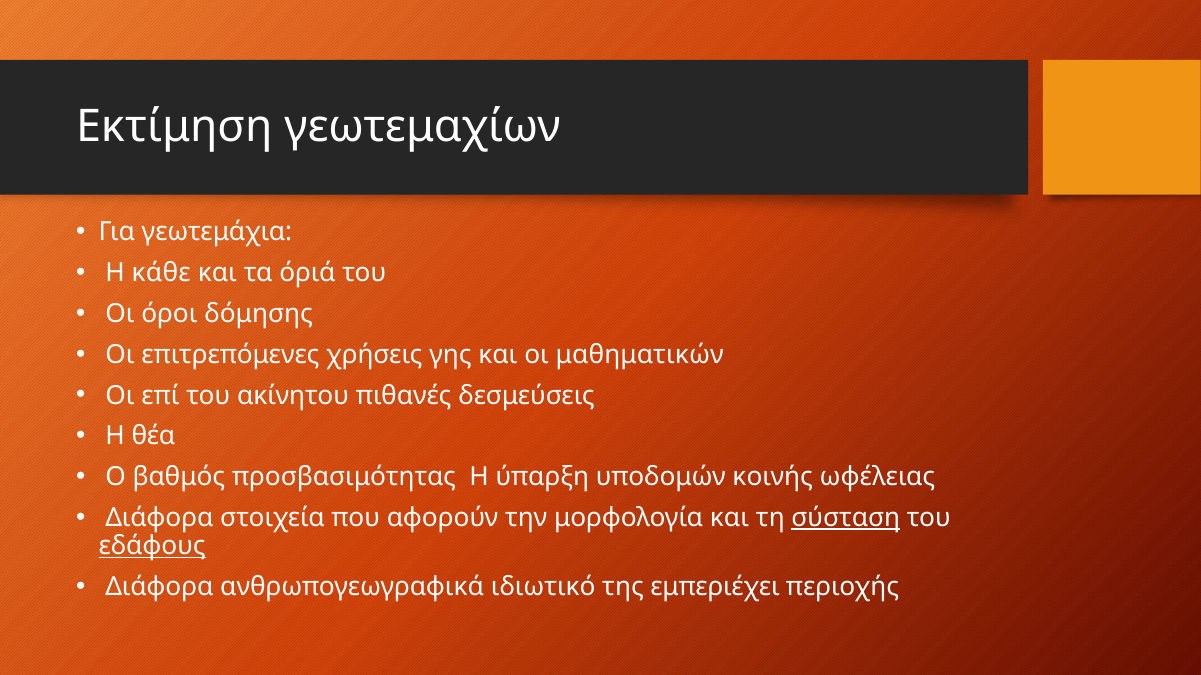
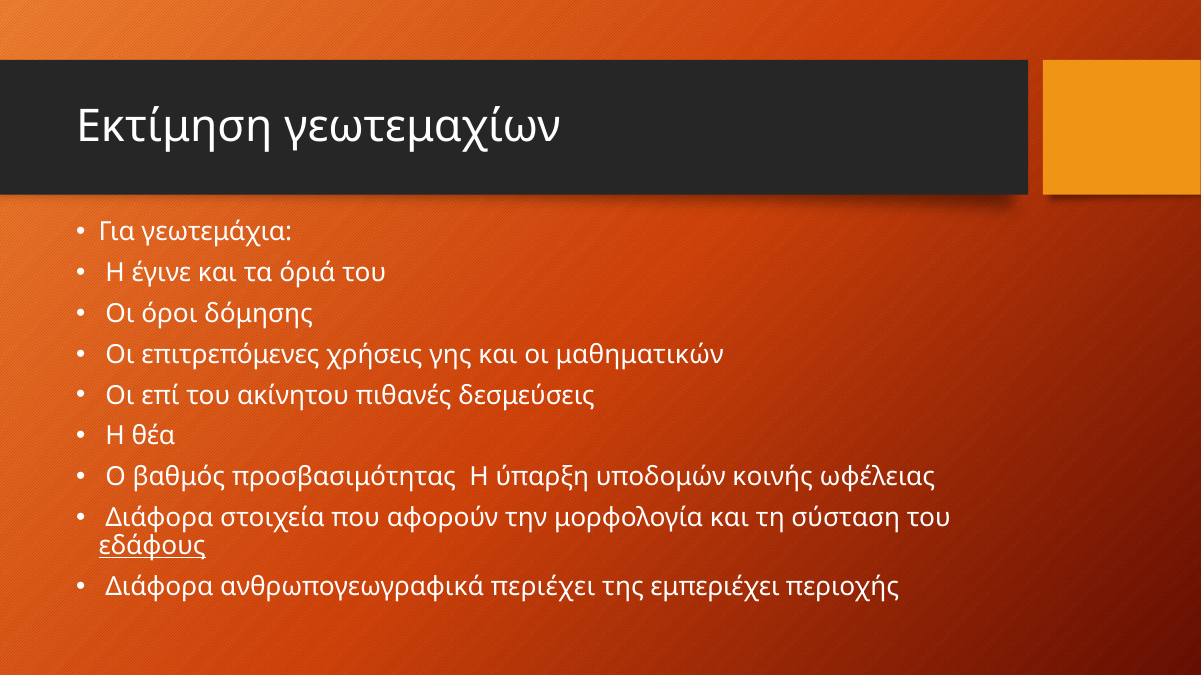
κάθε: κάθε -> έγινε
σύσταση underline: present -> none
ιδιωτικό: ιδιωτικό -> περιέχει
